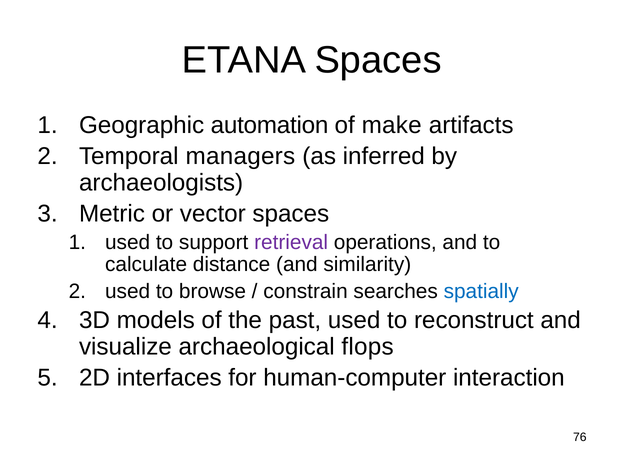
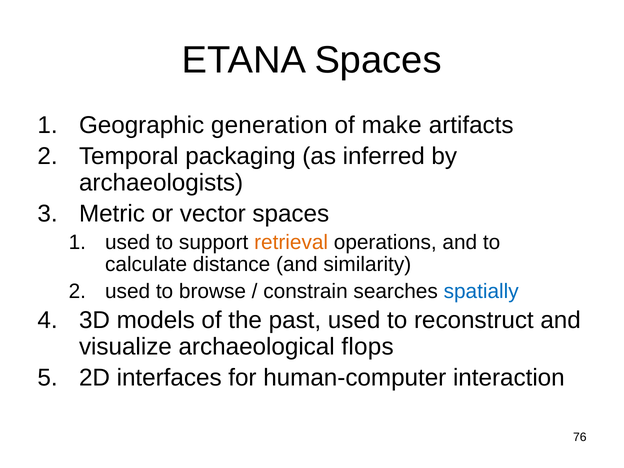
automation: automation -> generation
managers: managers -> packaging
retrieval colour: purple -> orange
